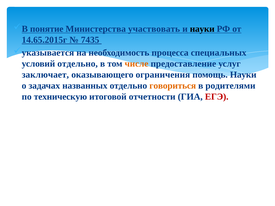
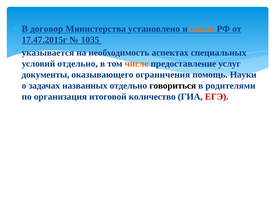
понятие: понятие -> договор
участвовать: участвовать -> установлено
науки at (202, 29) colour: black -> orange
14.65.2015г: 14.65.2015г -> 17.47.2015г
7435: 7435 -> 1035
процесса: процесса -> аспектах
заключает: заключает -> документы
говориться colour: orange -> black
техническую: техническую -> организация
отчетности: отчетности -> количество
